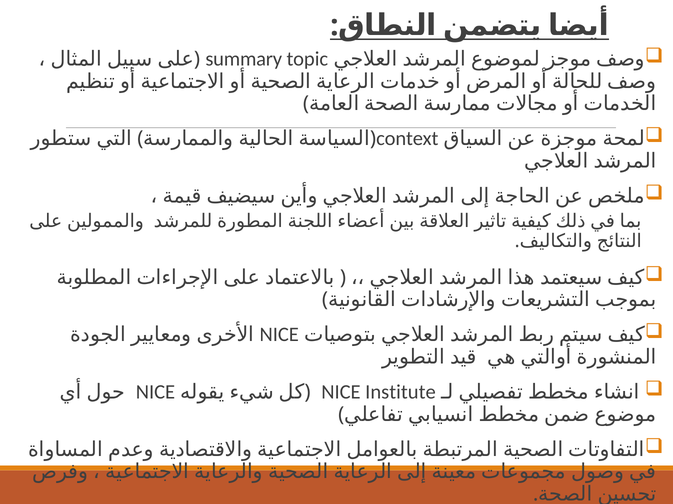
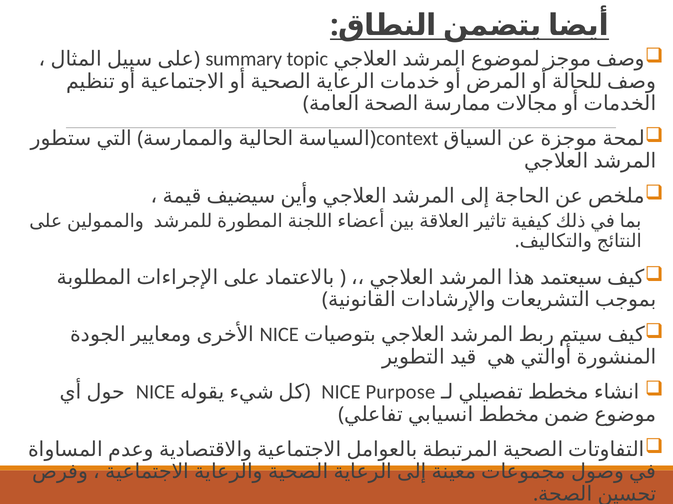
Institute: Institute -> Purpose
